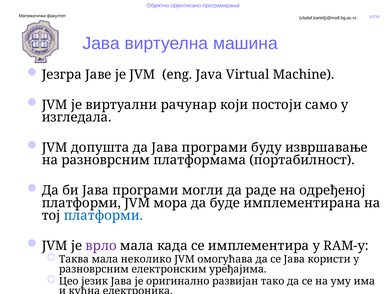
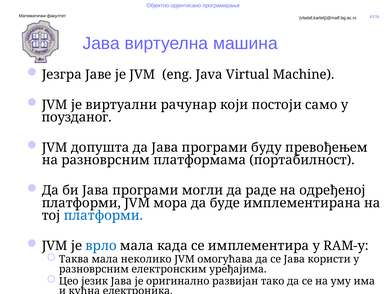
изгледала: изгледала -> поузданог
извршавање: извршавање -> превођењем
врло colour: purple -> blue
